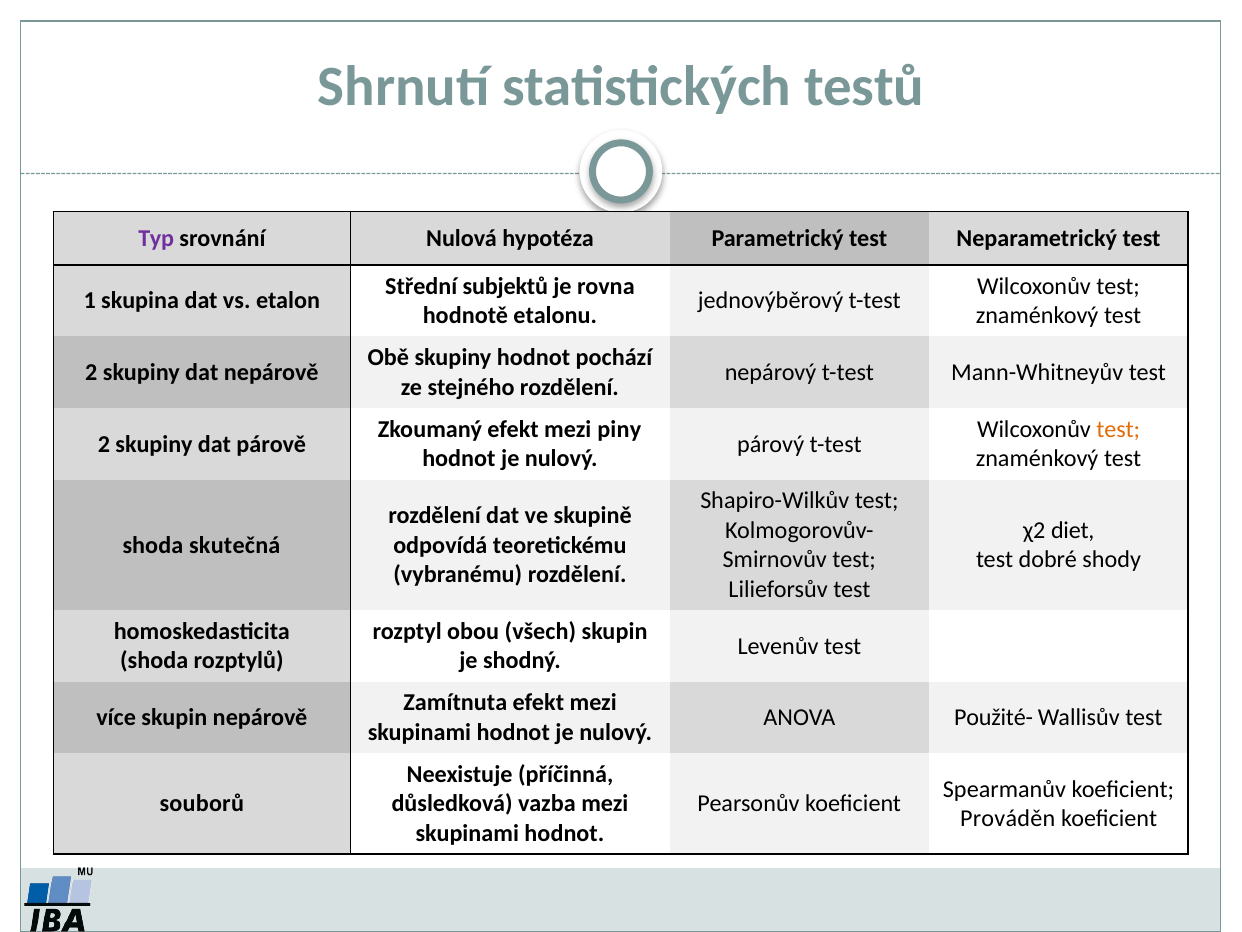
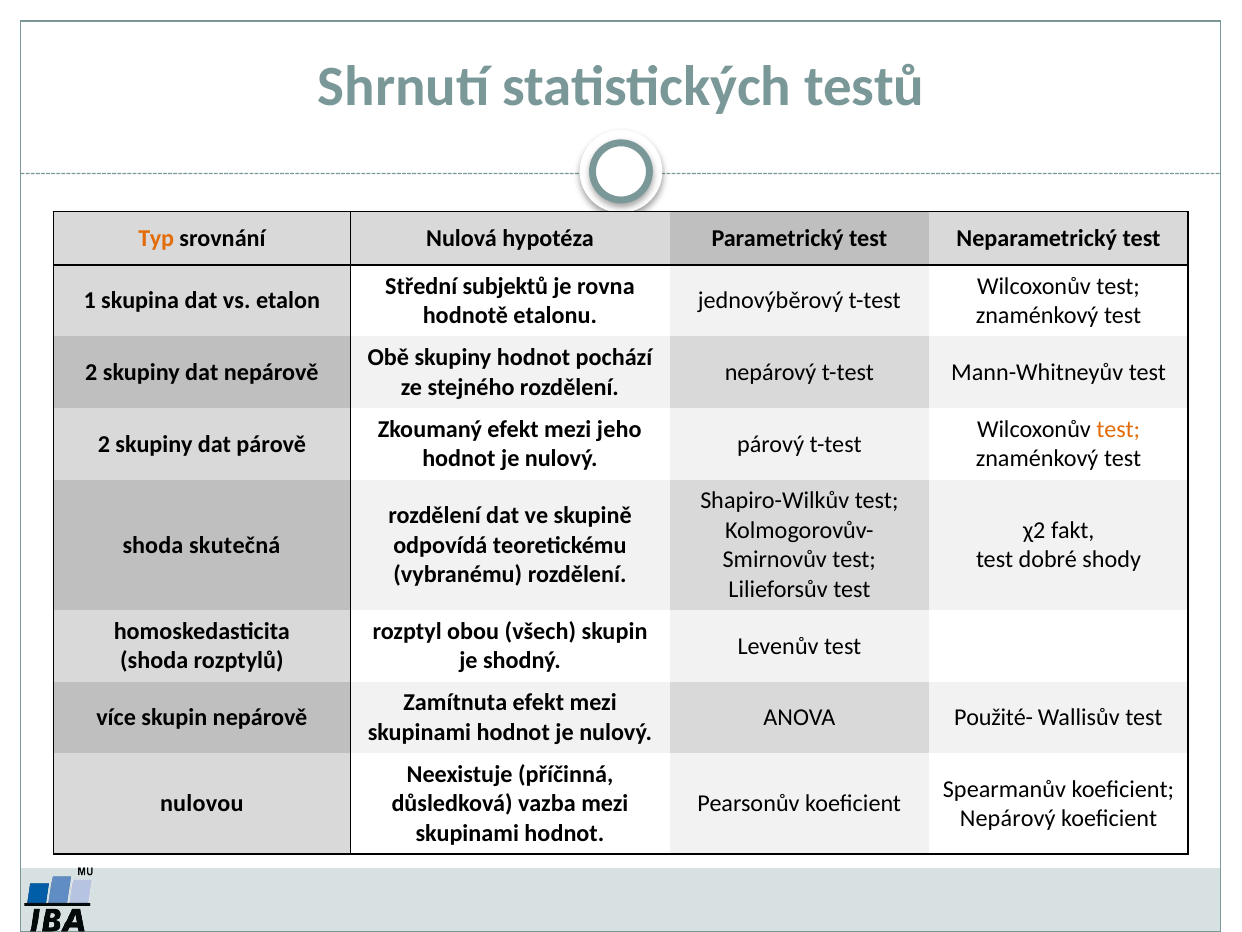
Typ colour: purple -> orange
piny: piny -> jeho
diet: diet -> fakt
souborů: souborů -> nulovou
Prováděn at (1008, 818): Prováděn -> Nepárový
